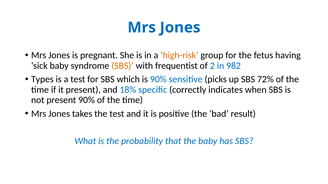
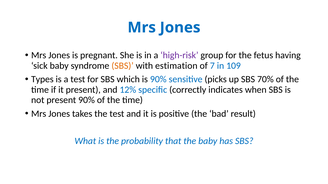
high-risk colour: orange -> purple
frequentist: frequentist -> estimation
2: 2 -> 7
982: 982 -> 109
72%: 72% -> 70%
18%: 18% -> 12%
